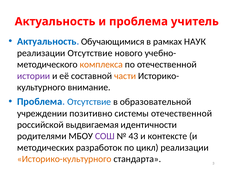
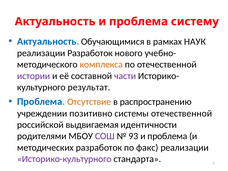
учитель: учитель -> систему
реализации Отсутствие: Отсутствие -> Разработок
части colour: orange -> purple
внимание: внимание -> результат
Отсутствие at (89, 102) colour: blue -> orange
образовательной: образовательной -> распространению
43: 43 -> 93
контексте at (167, 136): контексте -> проблема
цикл: цикл -> факс
Историко-культурного colour: orange -> purple
